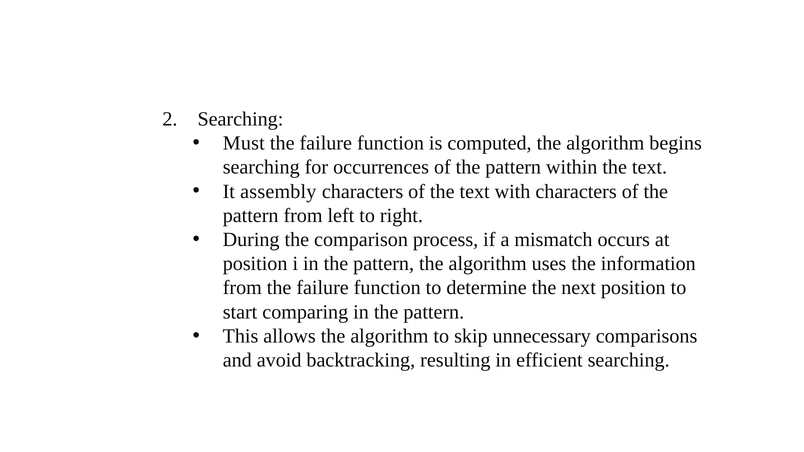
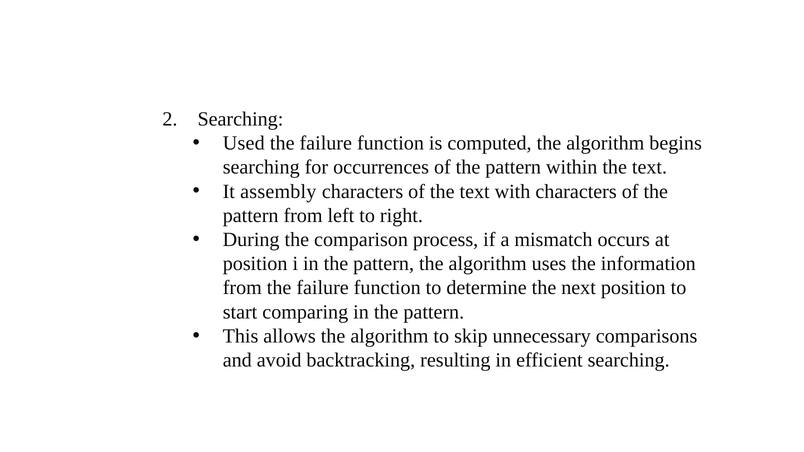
Must: Must -> Used
